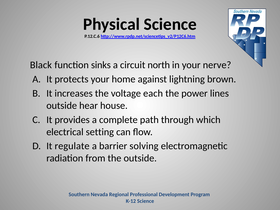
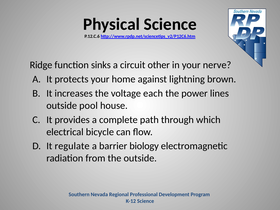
Black: Black -> Ridge
north: north -> other
hear: hear -> pool
setting: setting -> bicycle
solving: solving -> biology
